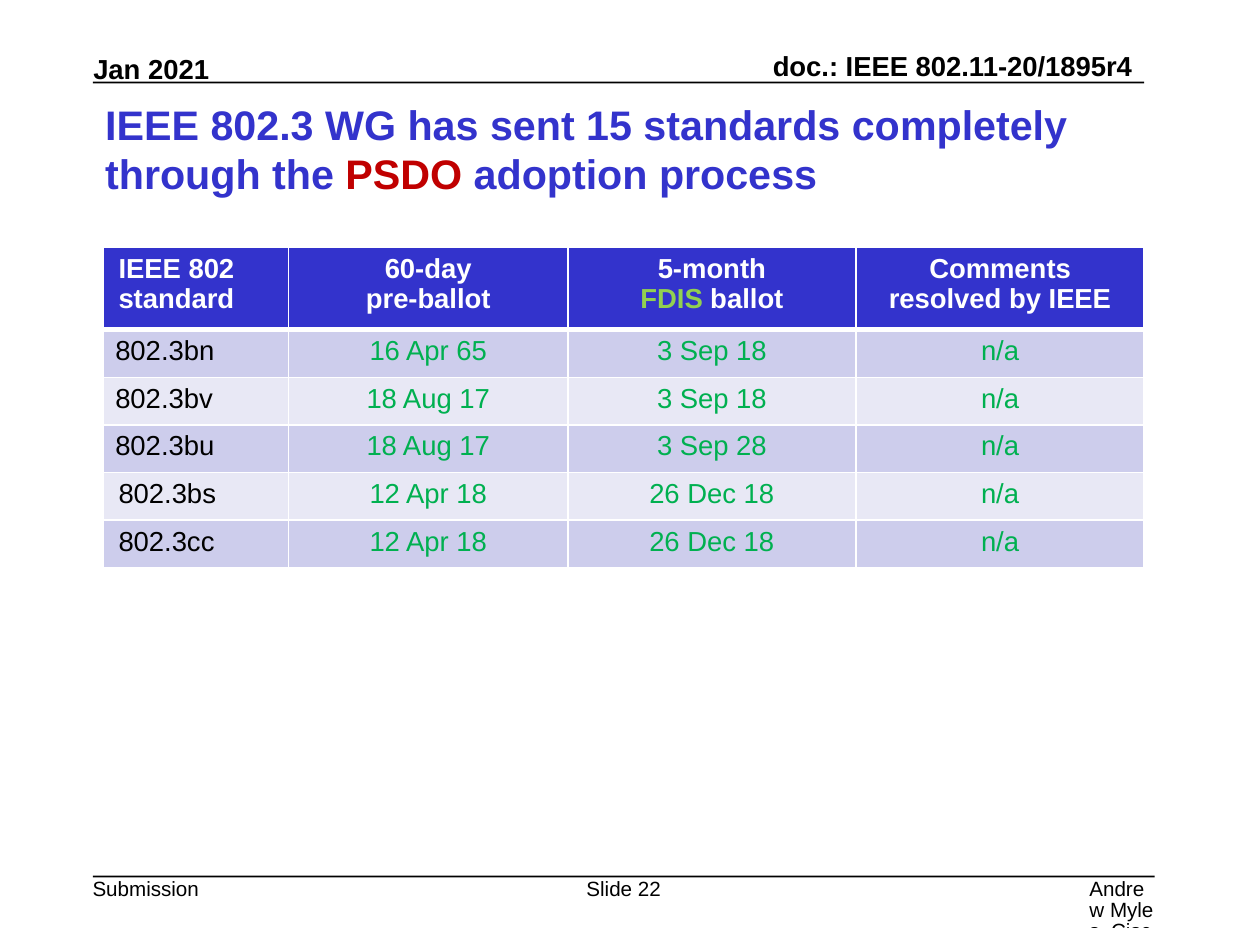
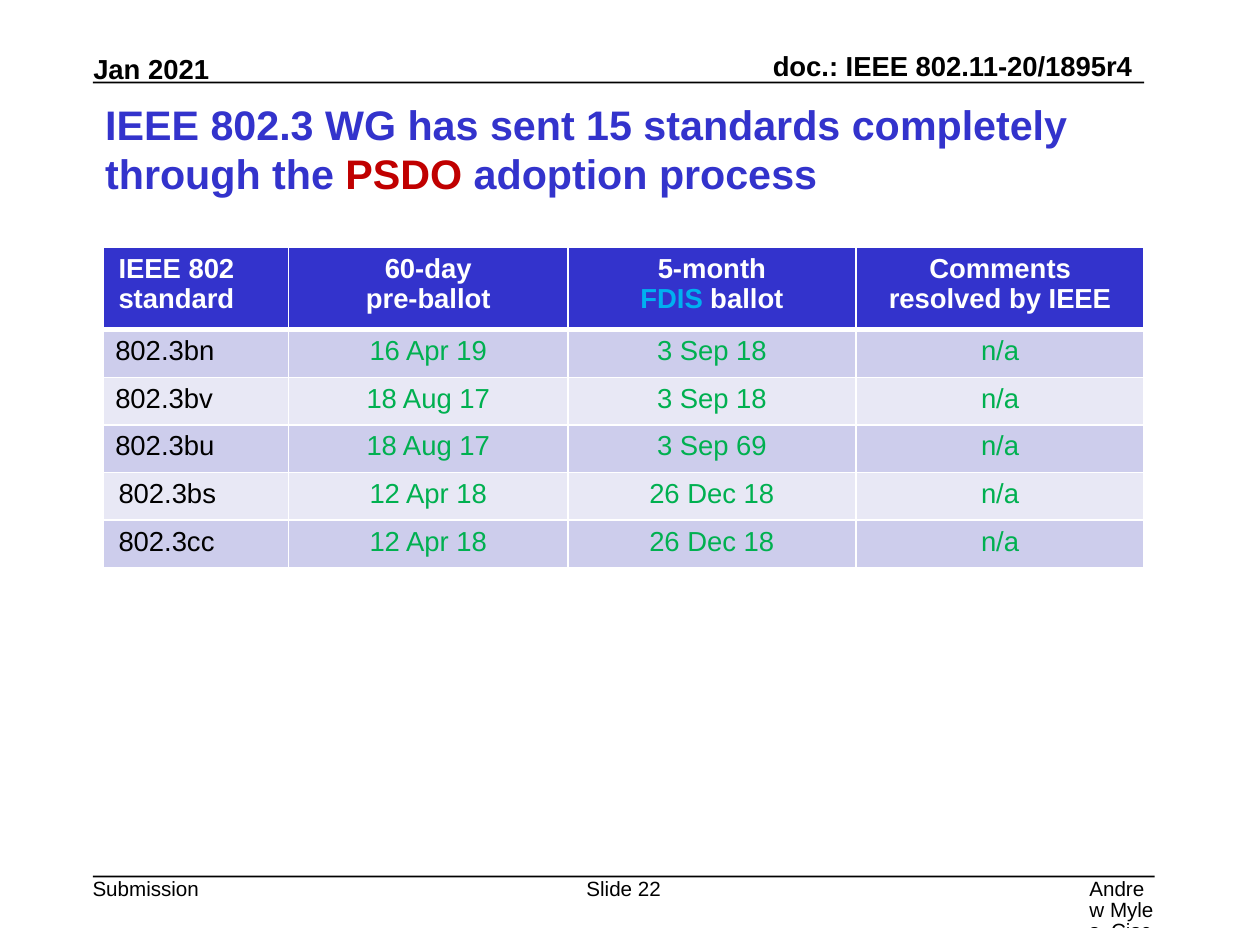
FDIS colour: light green -> light blue
65: 65 -> 19
28: 28 -> 69
